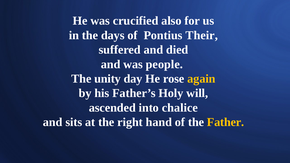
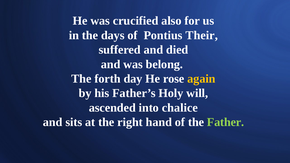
people: people -> belong
unity: unity -> forth
Father colour: yellow -> light green
